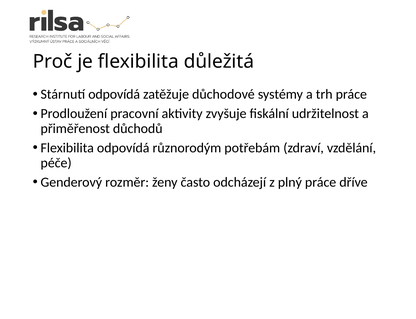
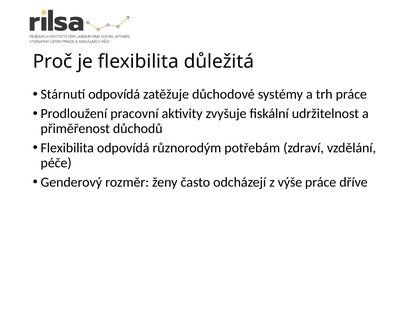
plný: plný -> výše
